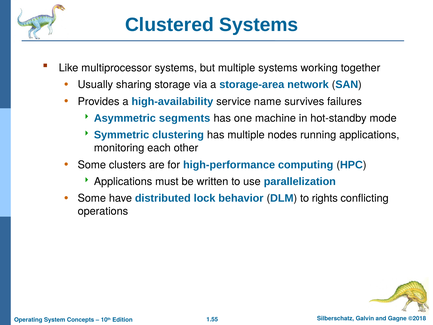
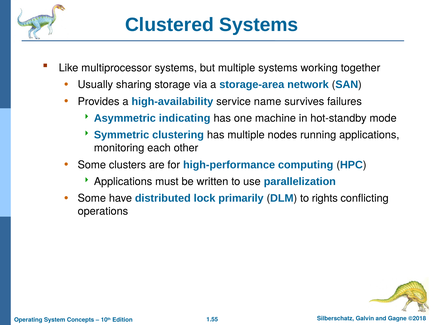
segments: segments -> indicating
behavior: behavior -> primarily
